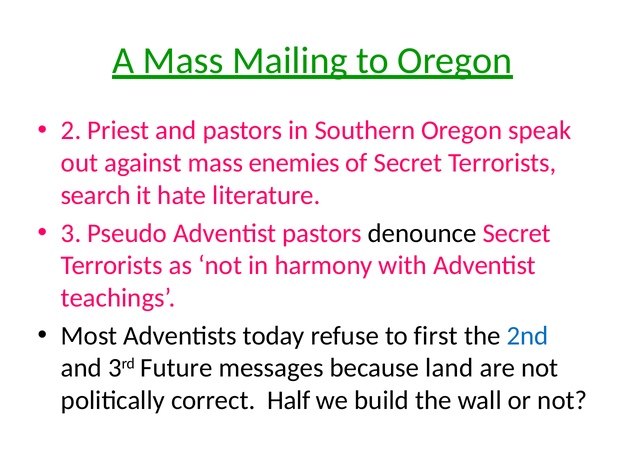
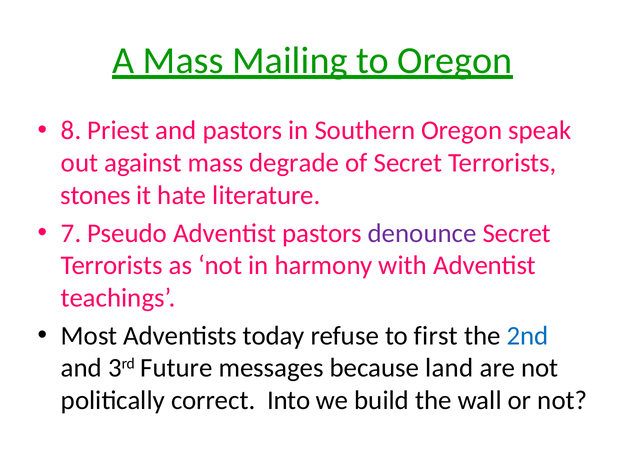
2: 2 -> 8
enemies: enemies -> degrade
search: search -> stones
3: 3 -> 7
denounce colour: black -> purple
Half: Half -> Into
